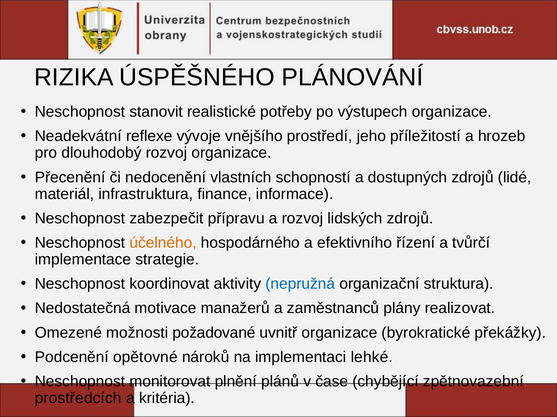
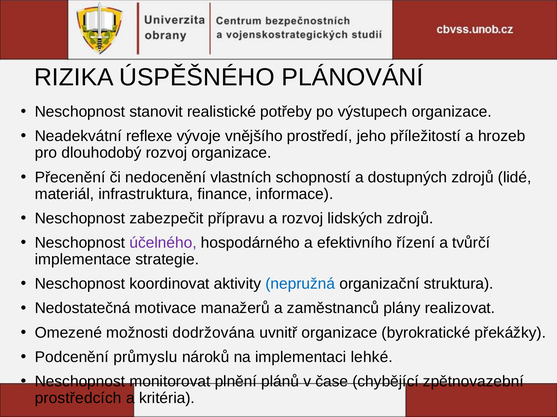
účelného colour: orange -> purple
požadované: požadované -> dodržována
opětovné: opětovné -> průmyslu
